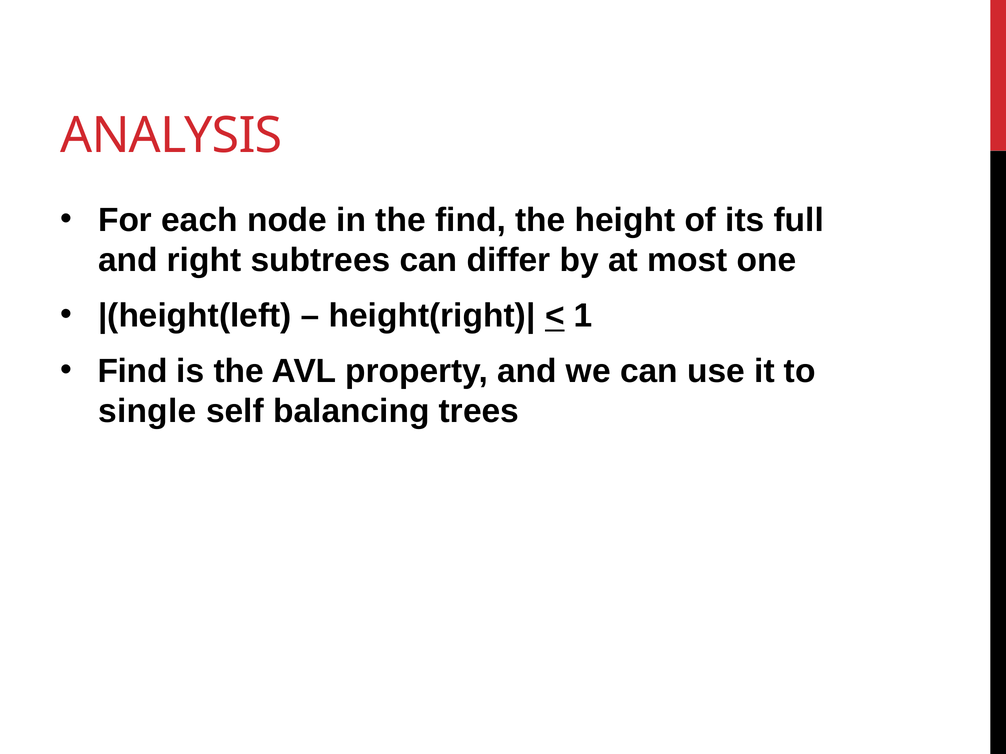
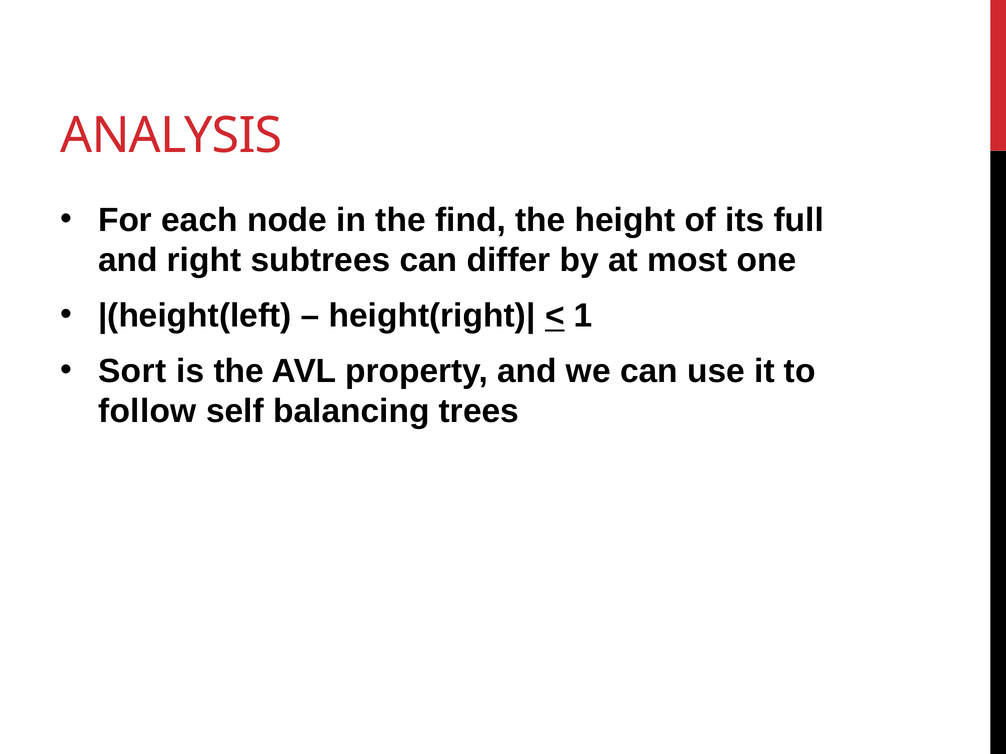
Find at (133, 371): Find -> Sort
single: single -> follow
